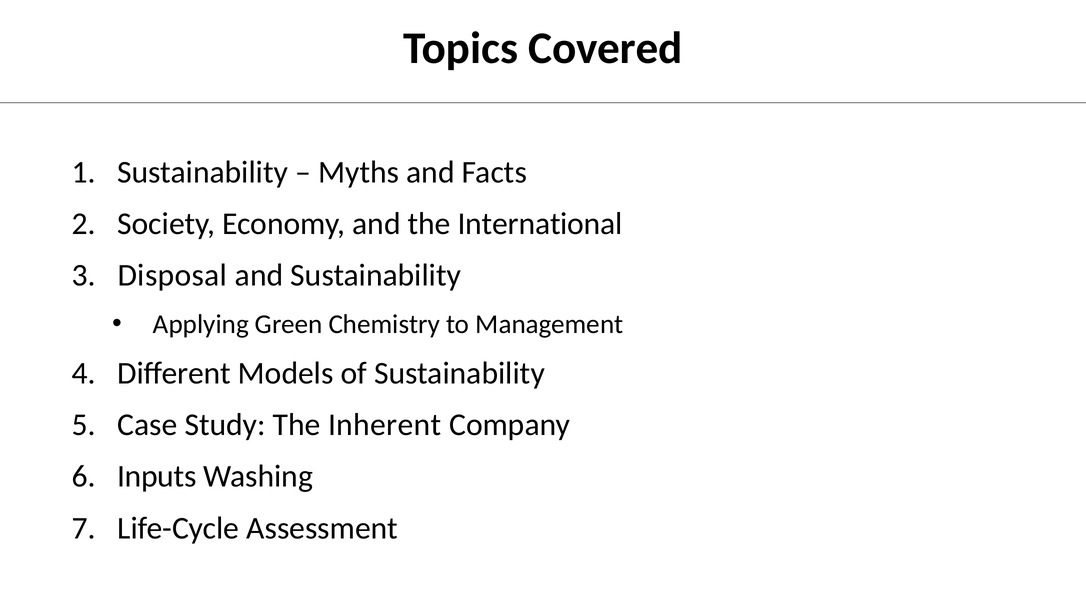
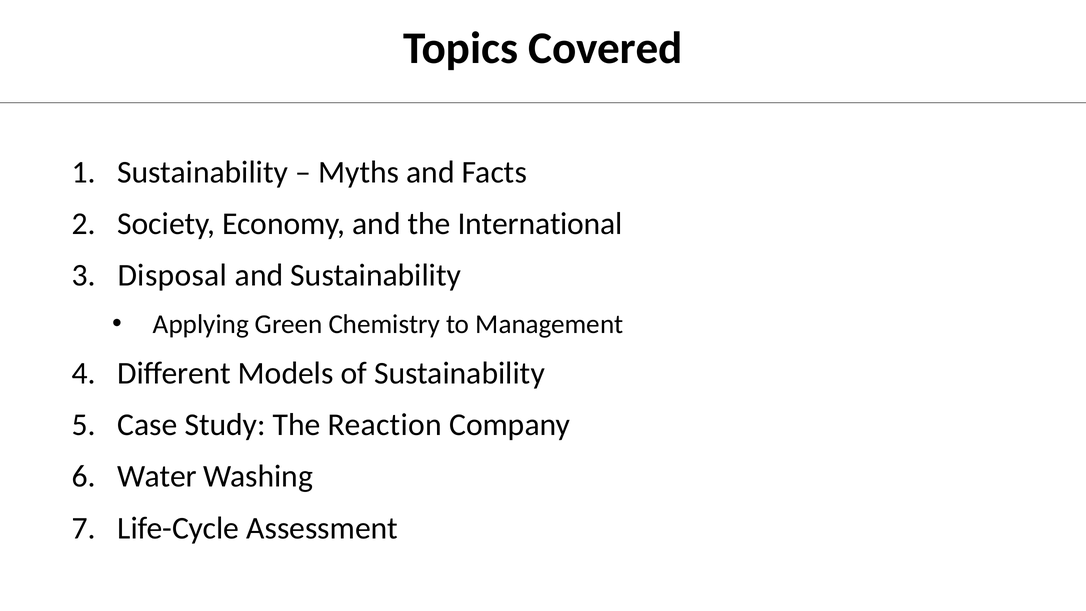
Inherent: Inherent -> Reaction
Inputs: Inputs -> Water
